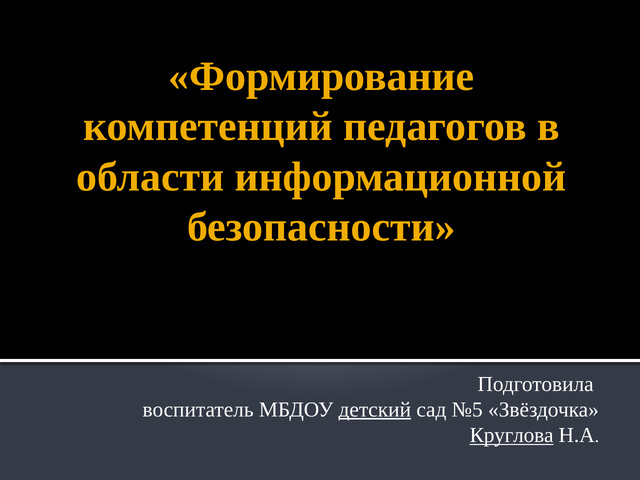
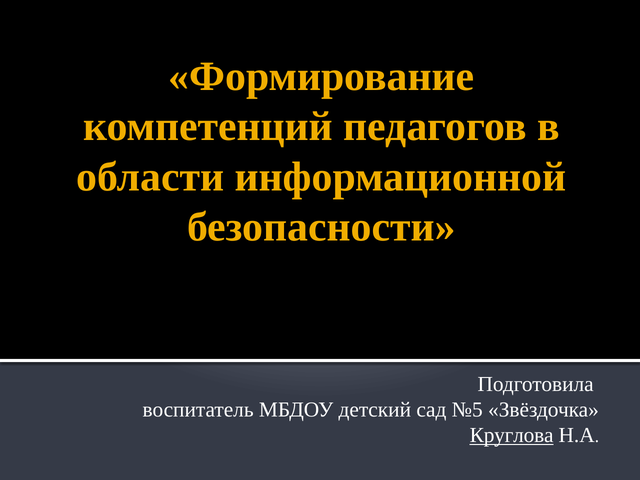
детский underline: present -> none
